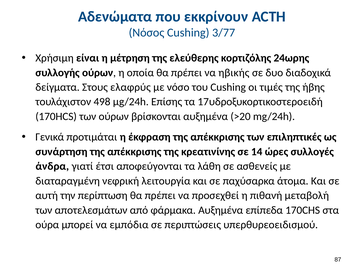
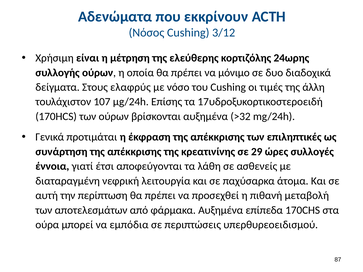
3/77: 3/77 -> 3/12
ηβικής: ηβικής -> μόνιμο
ήβης: ήβης -> άλλη
498: 498 -> 107
>20: >20 -> >32
14: 14 -> 29
άνδρα: άνδρα -> έννοια
